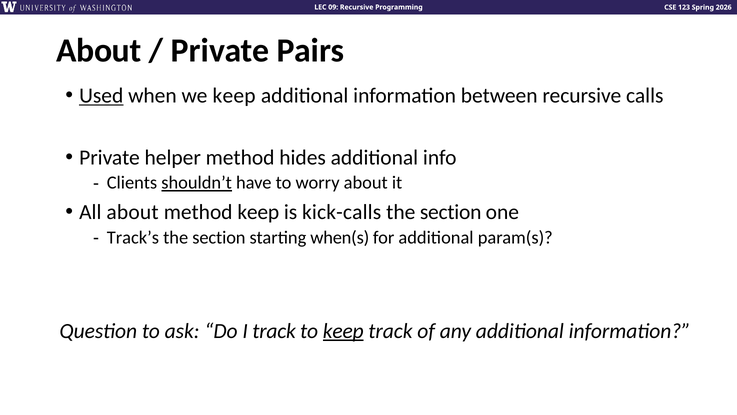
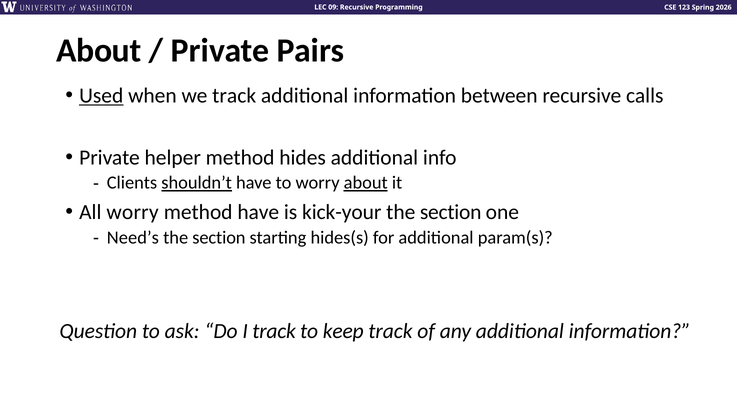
we keep: keep -> track
about at (366, 183) underline: none -> present
All about: about -> worry
method keep: keep -> have
kick-calls: kick-calls -> kick-your
Track’s: Track’s -> Need’s
when(s: when(s -> hides(s
keep at (343, 331) underline: present -> none
